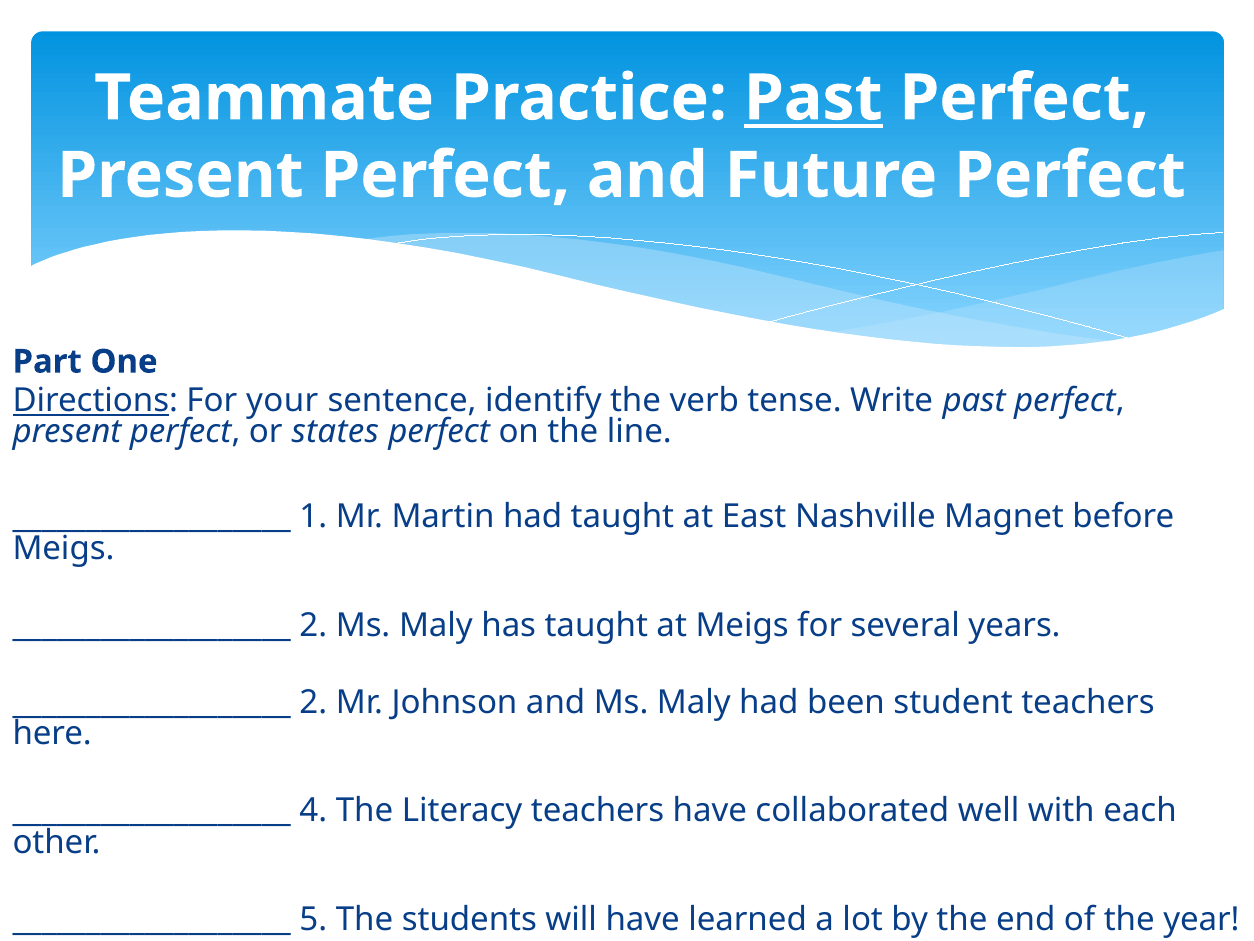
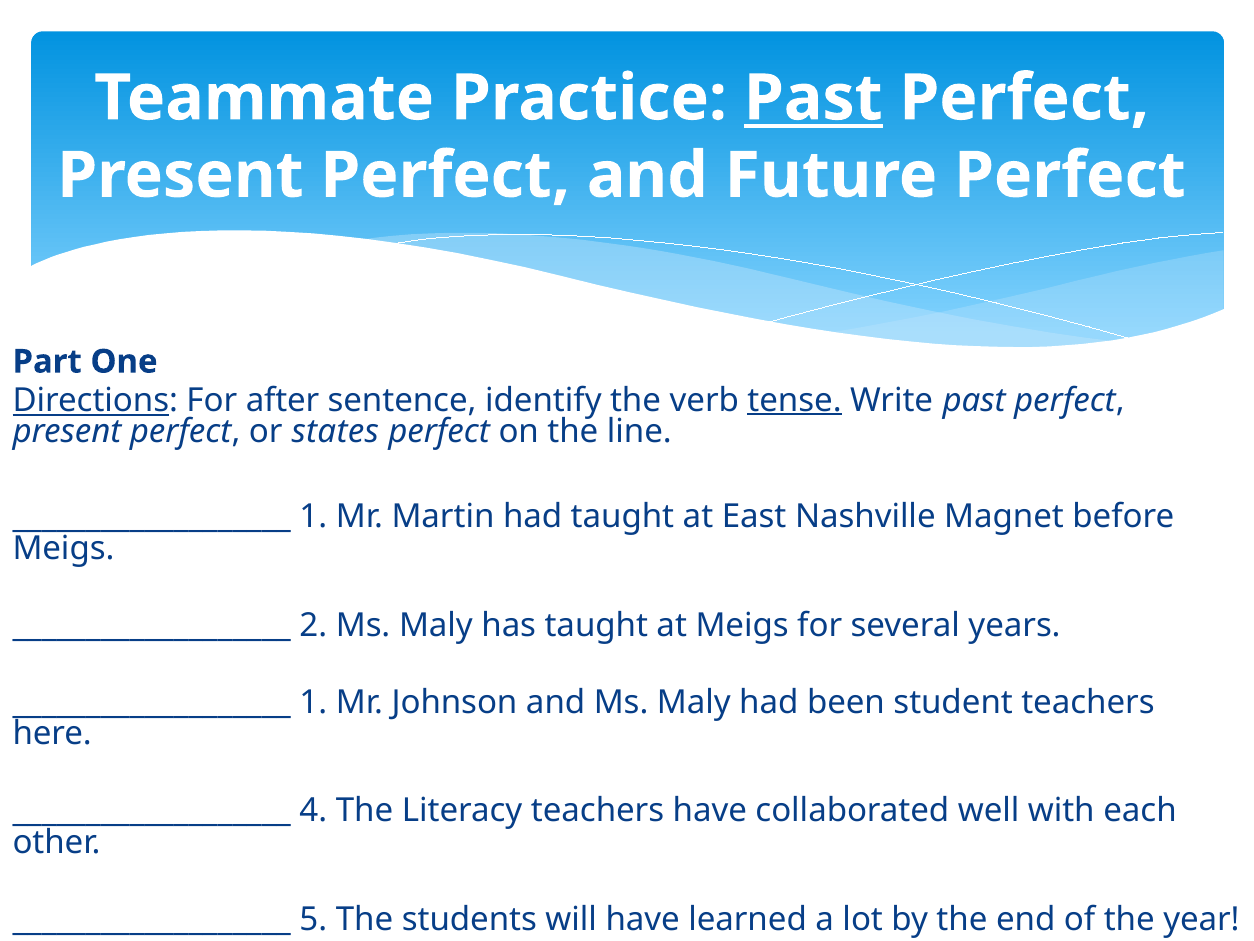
your: your -> after
tense underline: none -> present
2 at (313, 702): 2 -> 1
